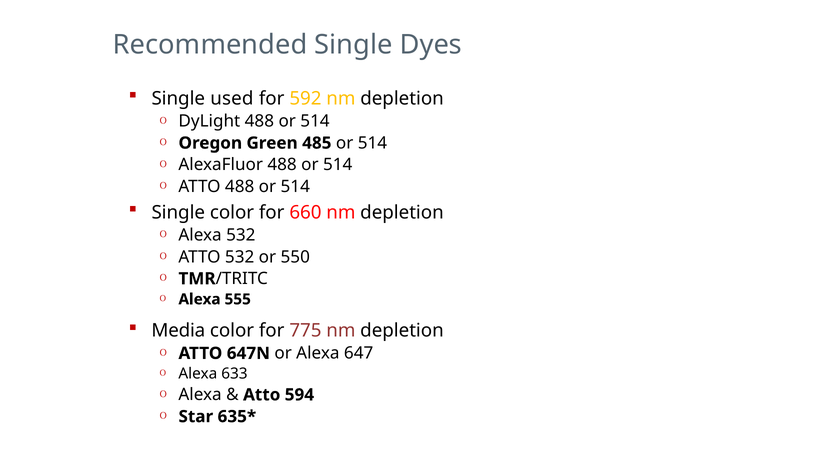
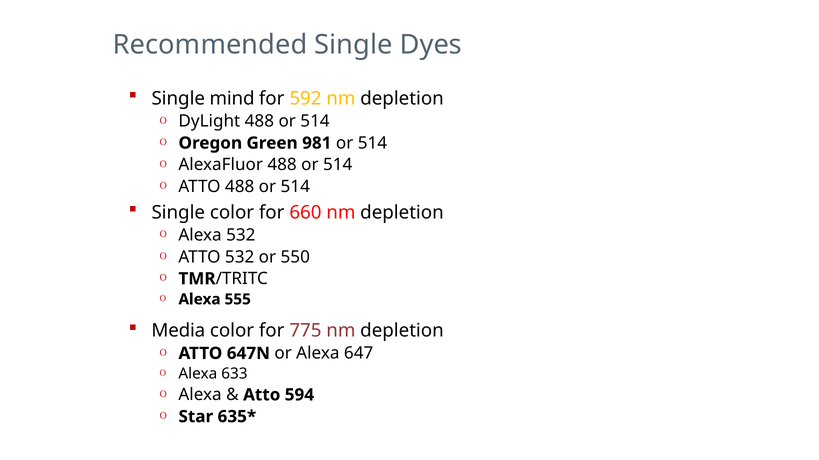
used: used -> mind
485: 485 -> 981
